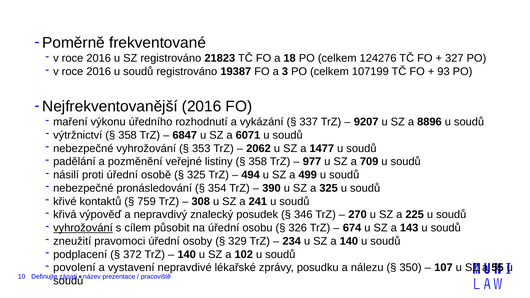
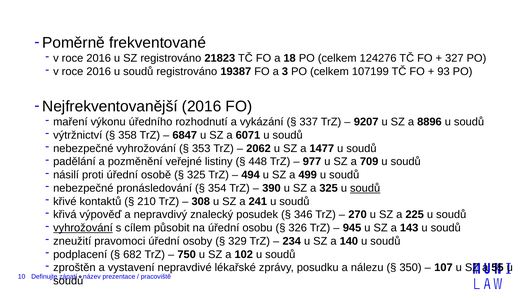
358 at (258, 162): 358 -> 448
soudů at (365, 188) underline: none -> present
759: 759 -> 210
674: 674 -> 945
372: 372 -> 682
140 at (187, 254): 140 -> 750
povolení: povolení -> zproštěn
